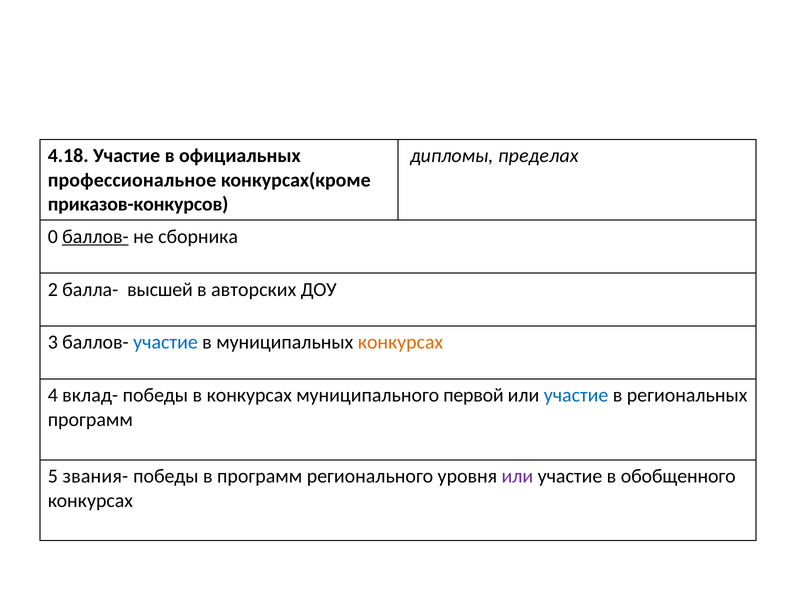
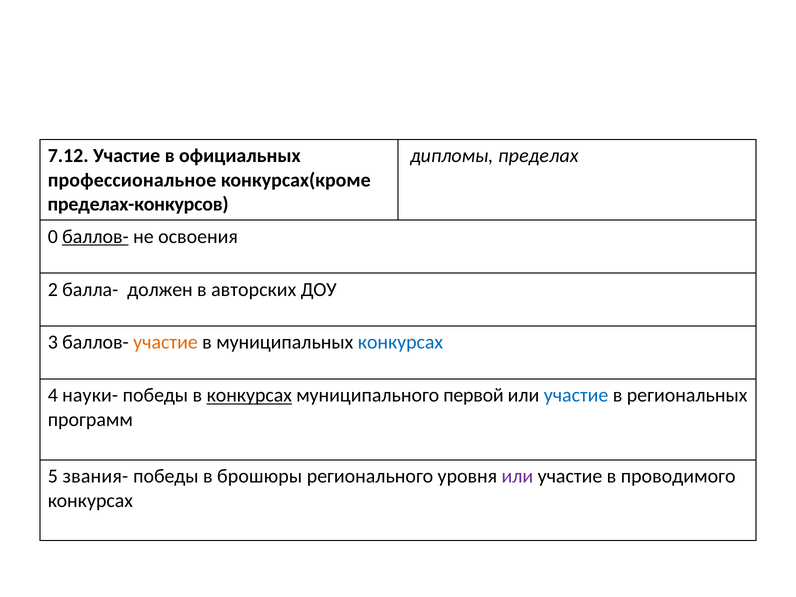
4.18: 4.18 -> 7.12
приказов-конкурсов: приказов-конкурсов -> пределах-конкурсов
сборника: сборника -> освоения
высшей: высшей -> должен
участие at (165, 342) colour: blue -> orange
конкурсах at (400, 342) colour: orange -> blue
вклад-: вклад- -> науки-
конкурсах at (249, 395) underline: none -> present
в программ: программ -> брошюры
обобщенного: обобщенного -> проводимого
